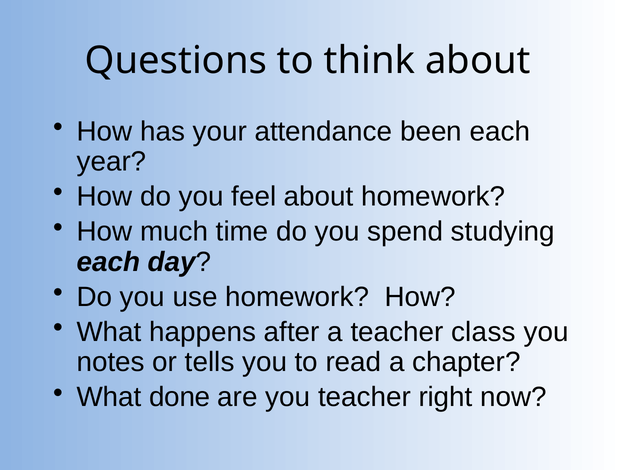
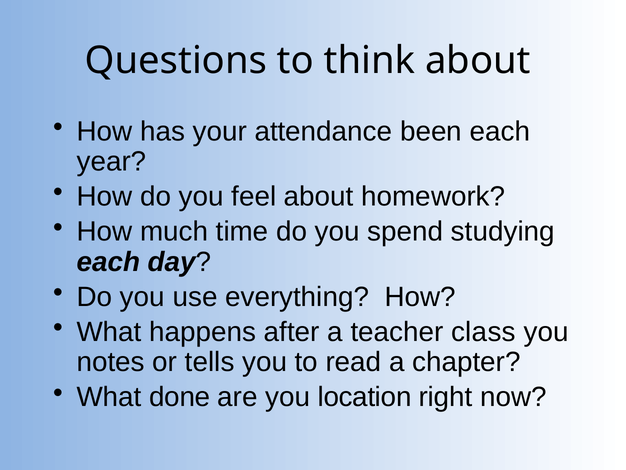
use homework: homework -> everything
you teacher: teacher -> location
